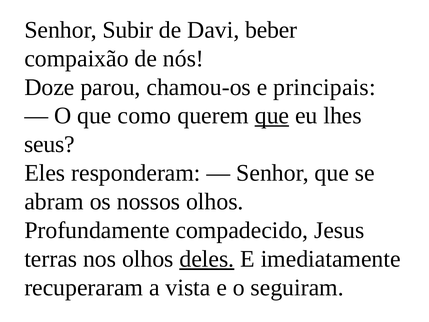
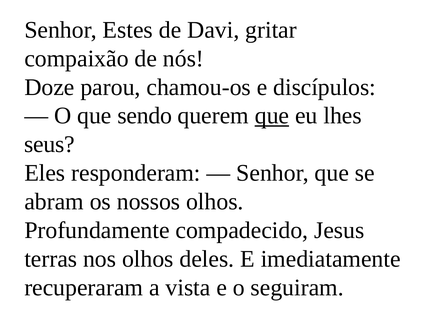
Subir: Subir -> Estes
beber: beber -> gritar
principais: principais -> discípulos
como: como -> sendo
deles underline: present -> none
